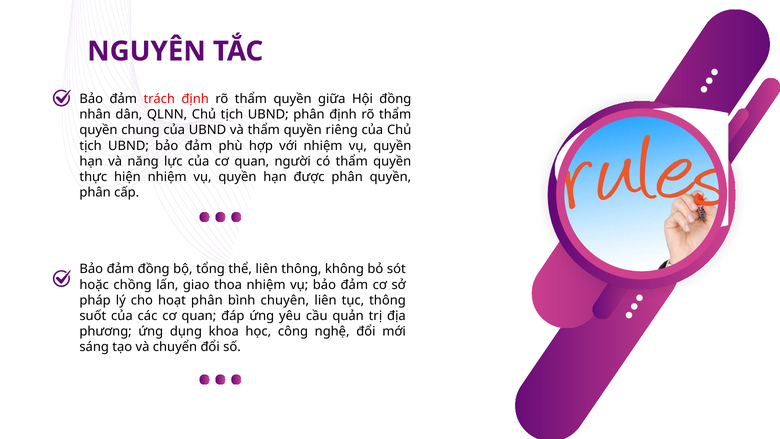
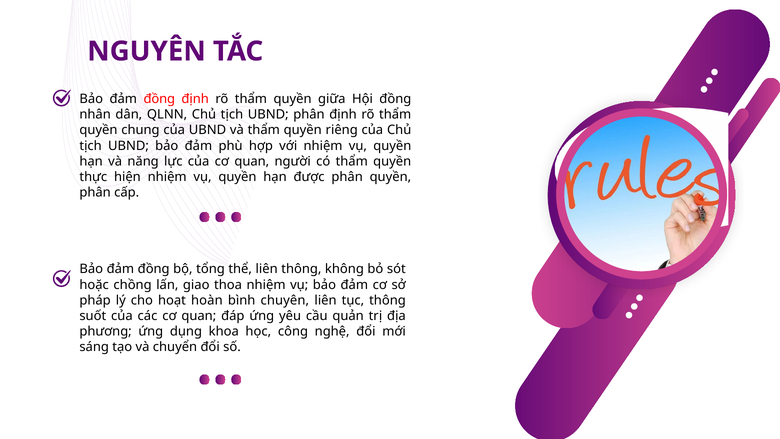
trách at (159, 99): trách -> đồng
hoạt phân: phân -> hoàn
